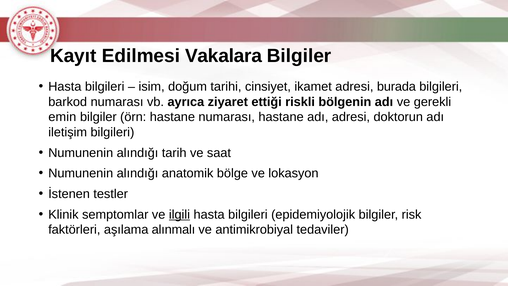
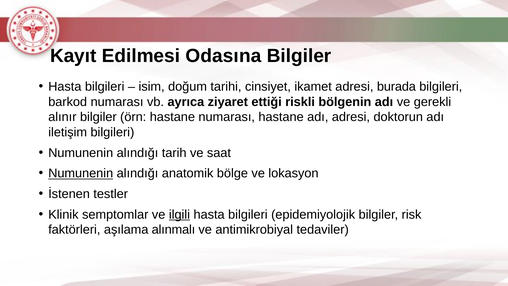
Vakalara: Vakalara -> Odasına
emin: emin -> alınır
Numunenin at (81, 173) underline: none -> present
